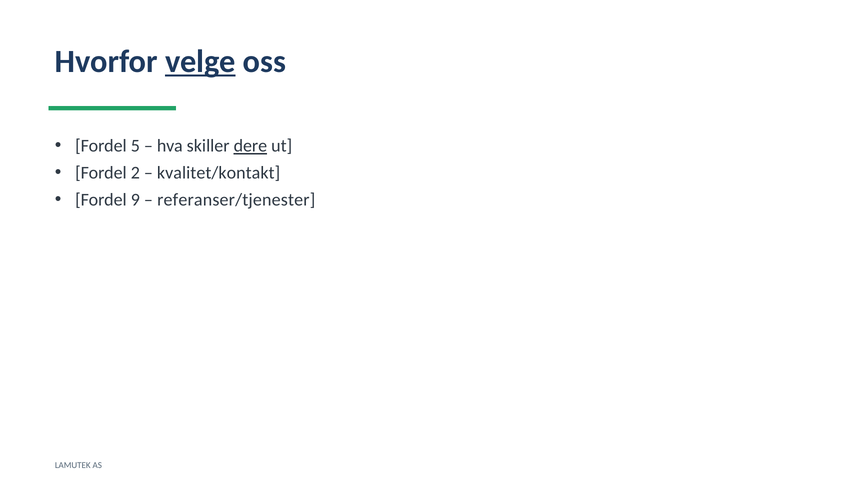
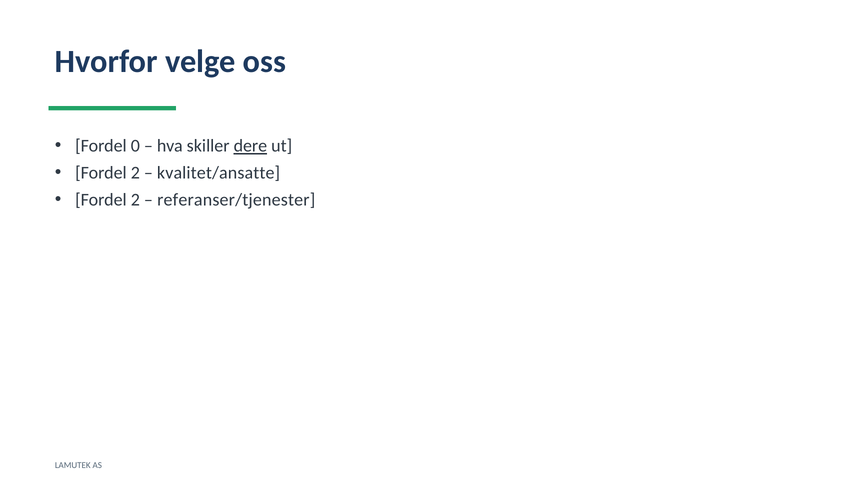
velge underline: present -> none
5: 5 -> 0
kvalitet/kontakt: kvalitet/kontakt -> kvalitet/ansatte
9 at (135, 200): 9 -> 2
